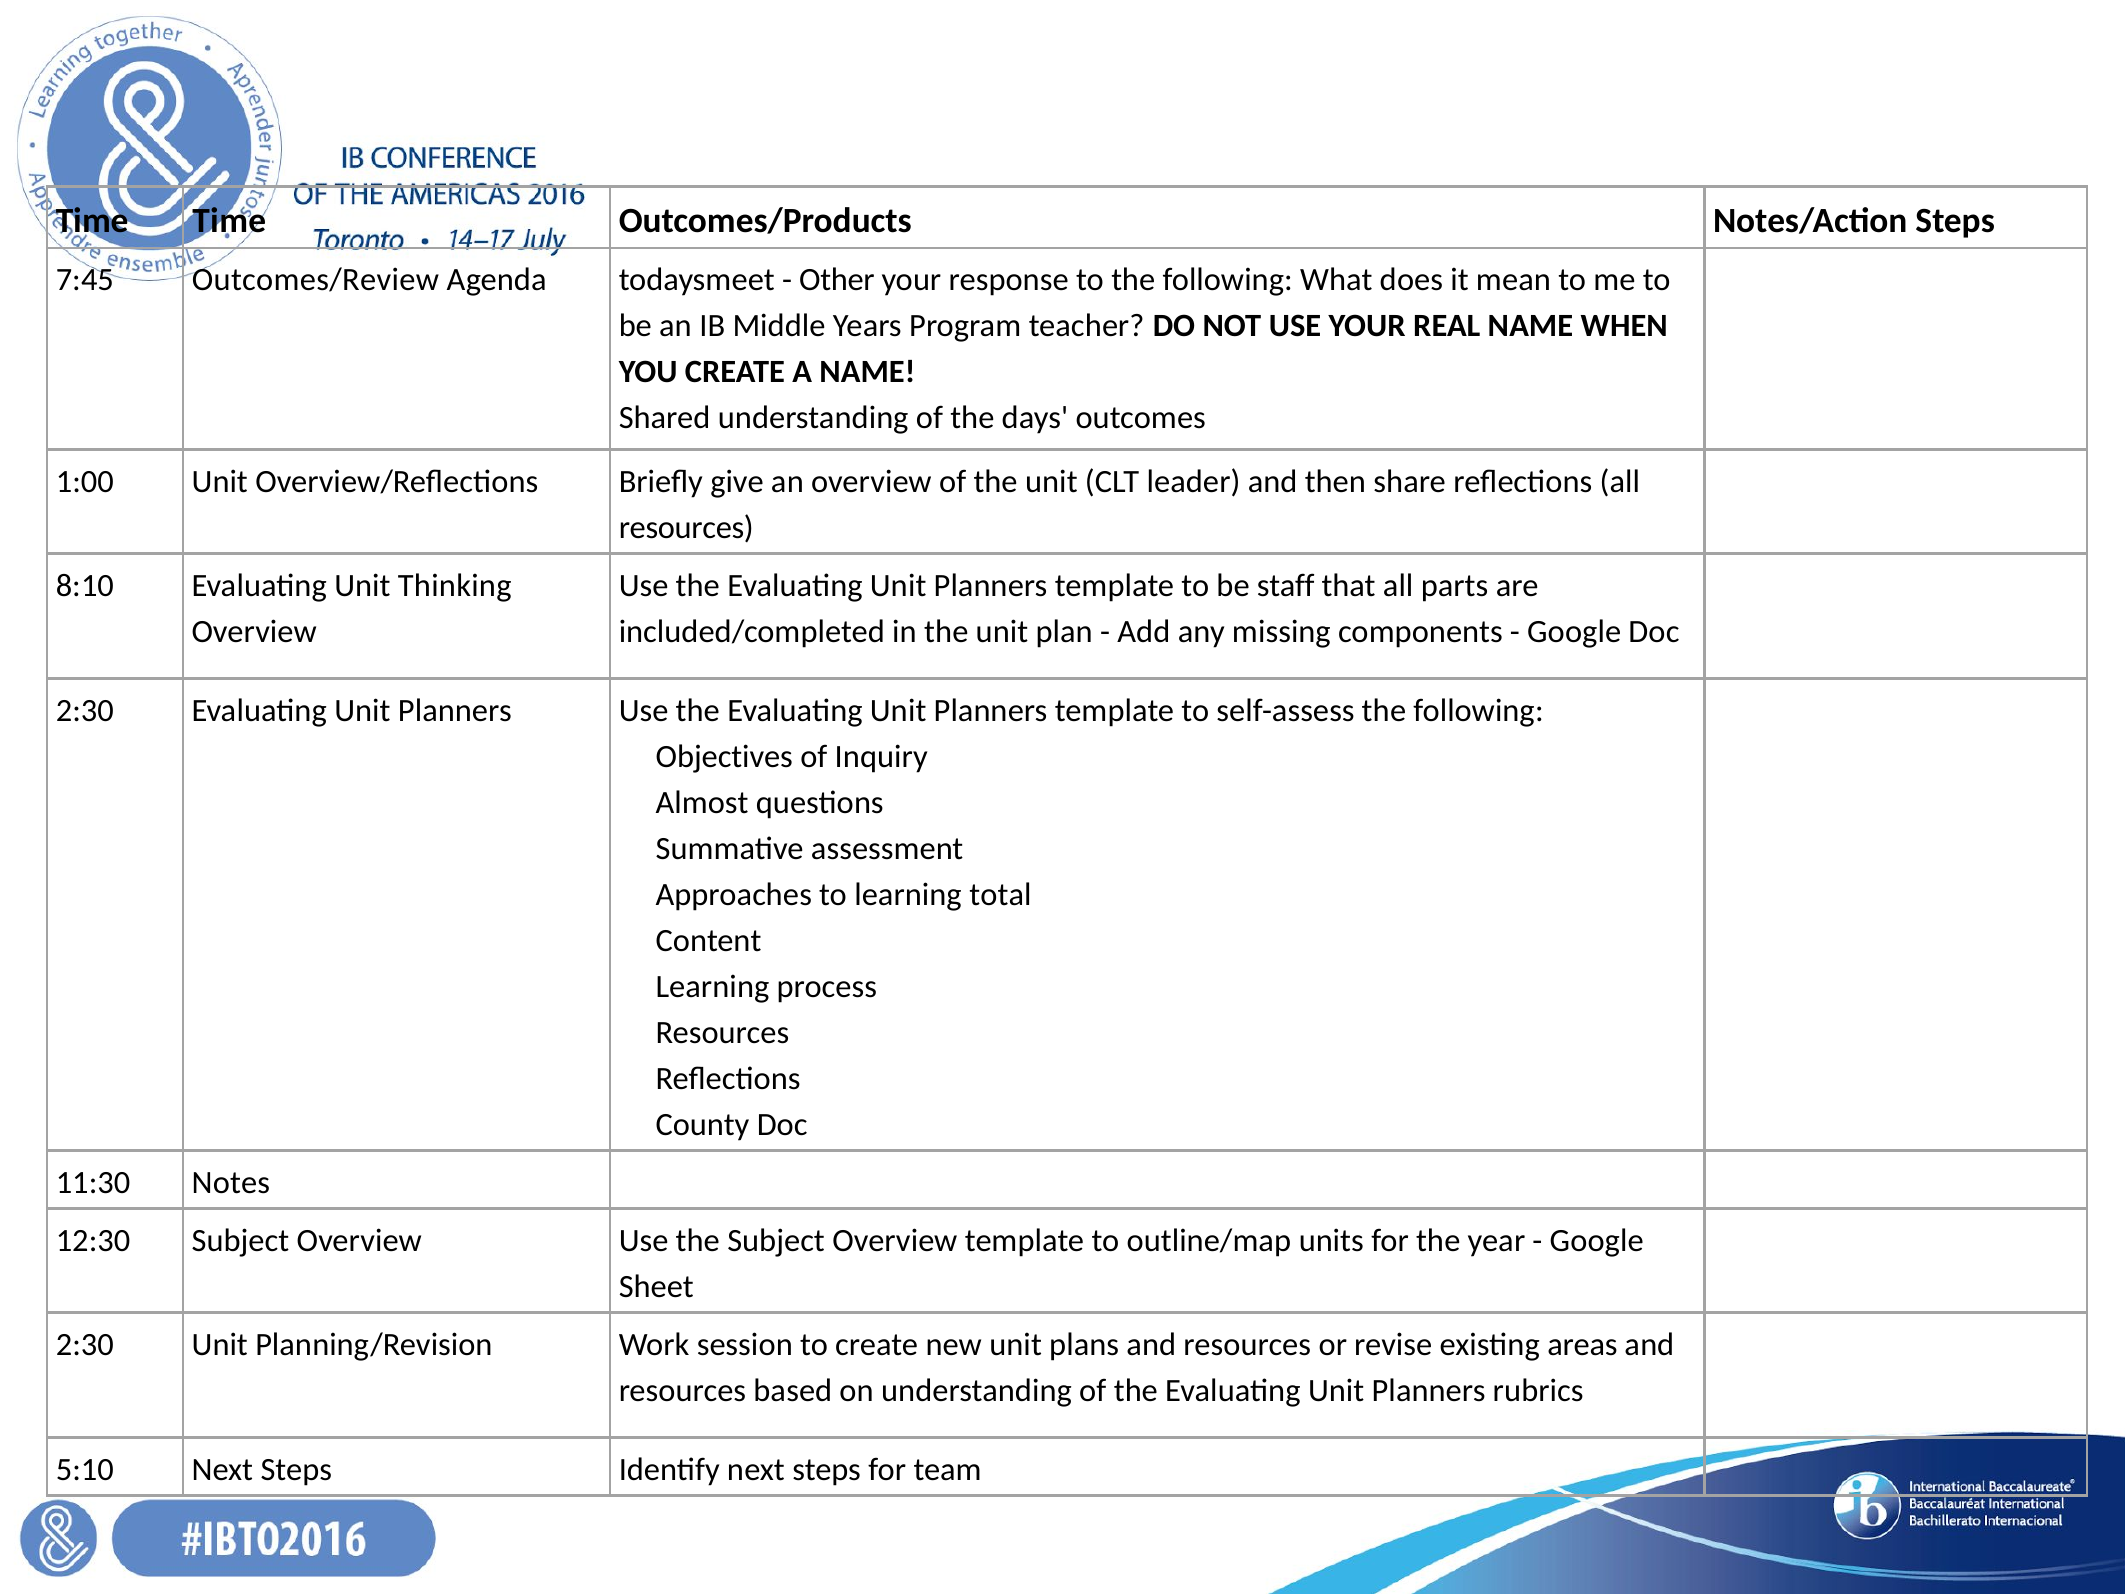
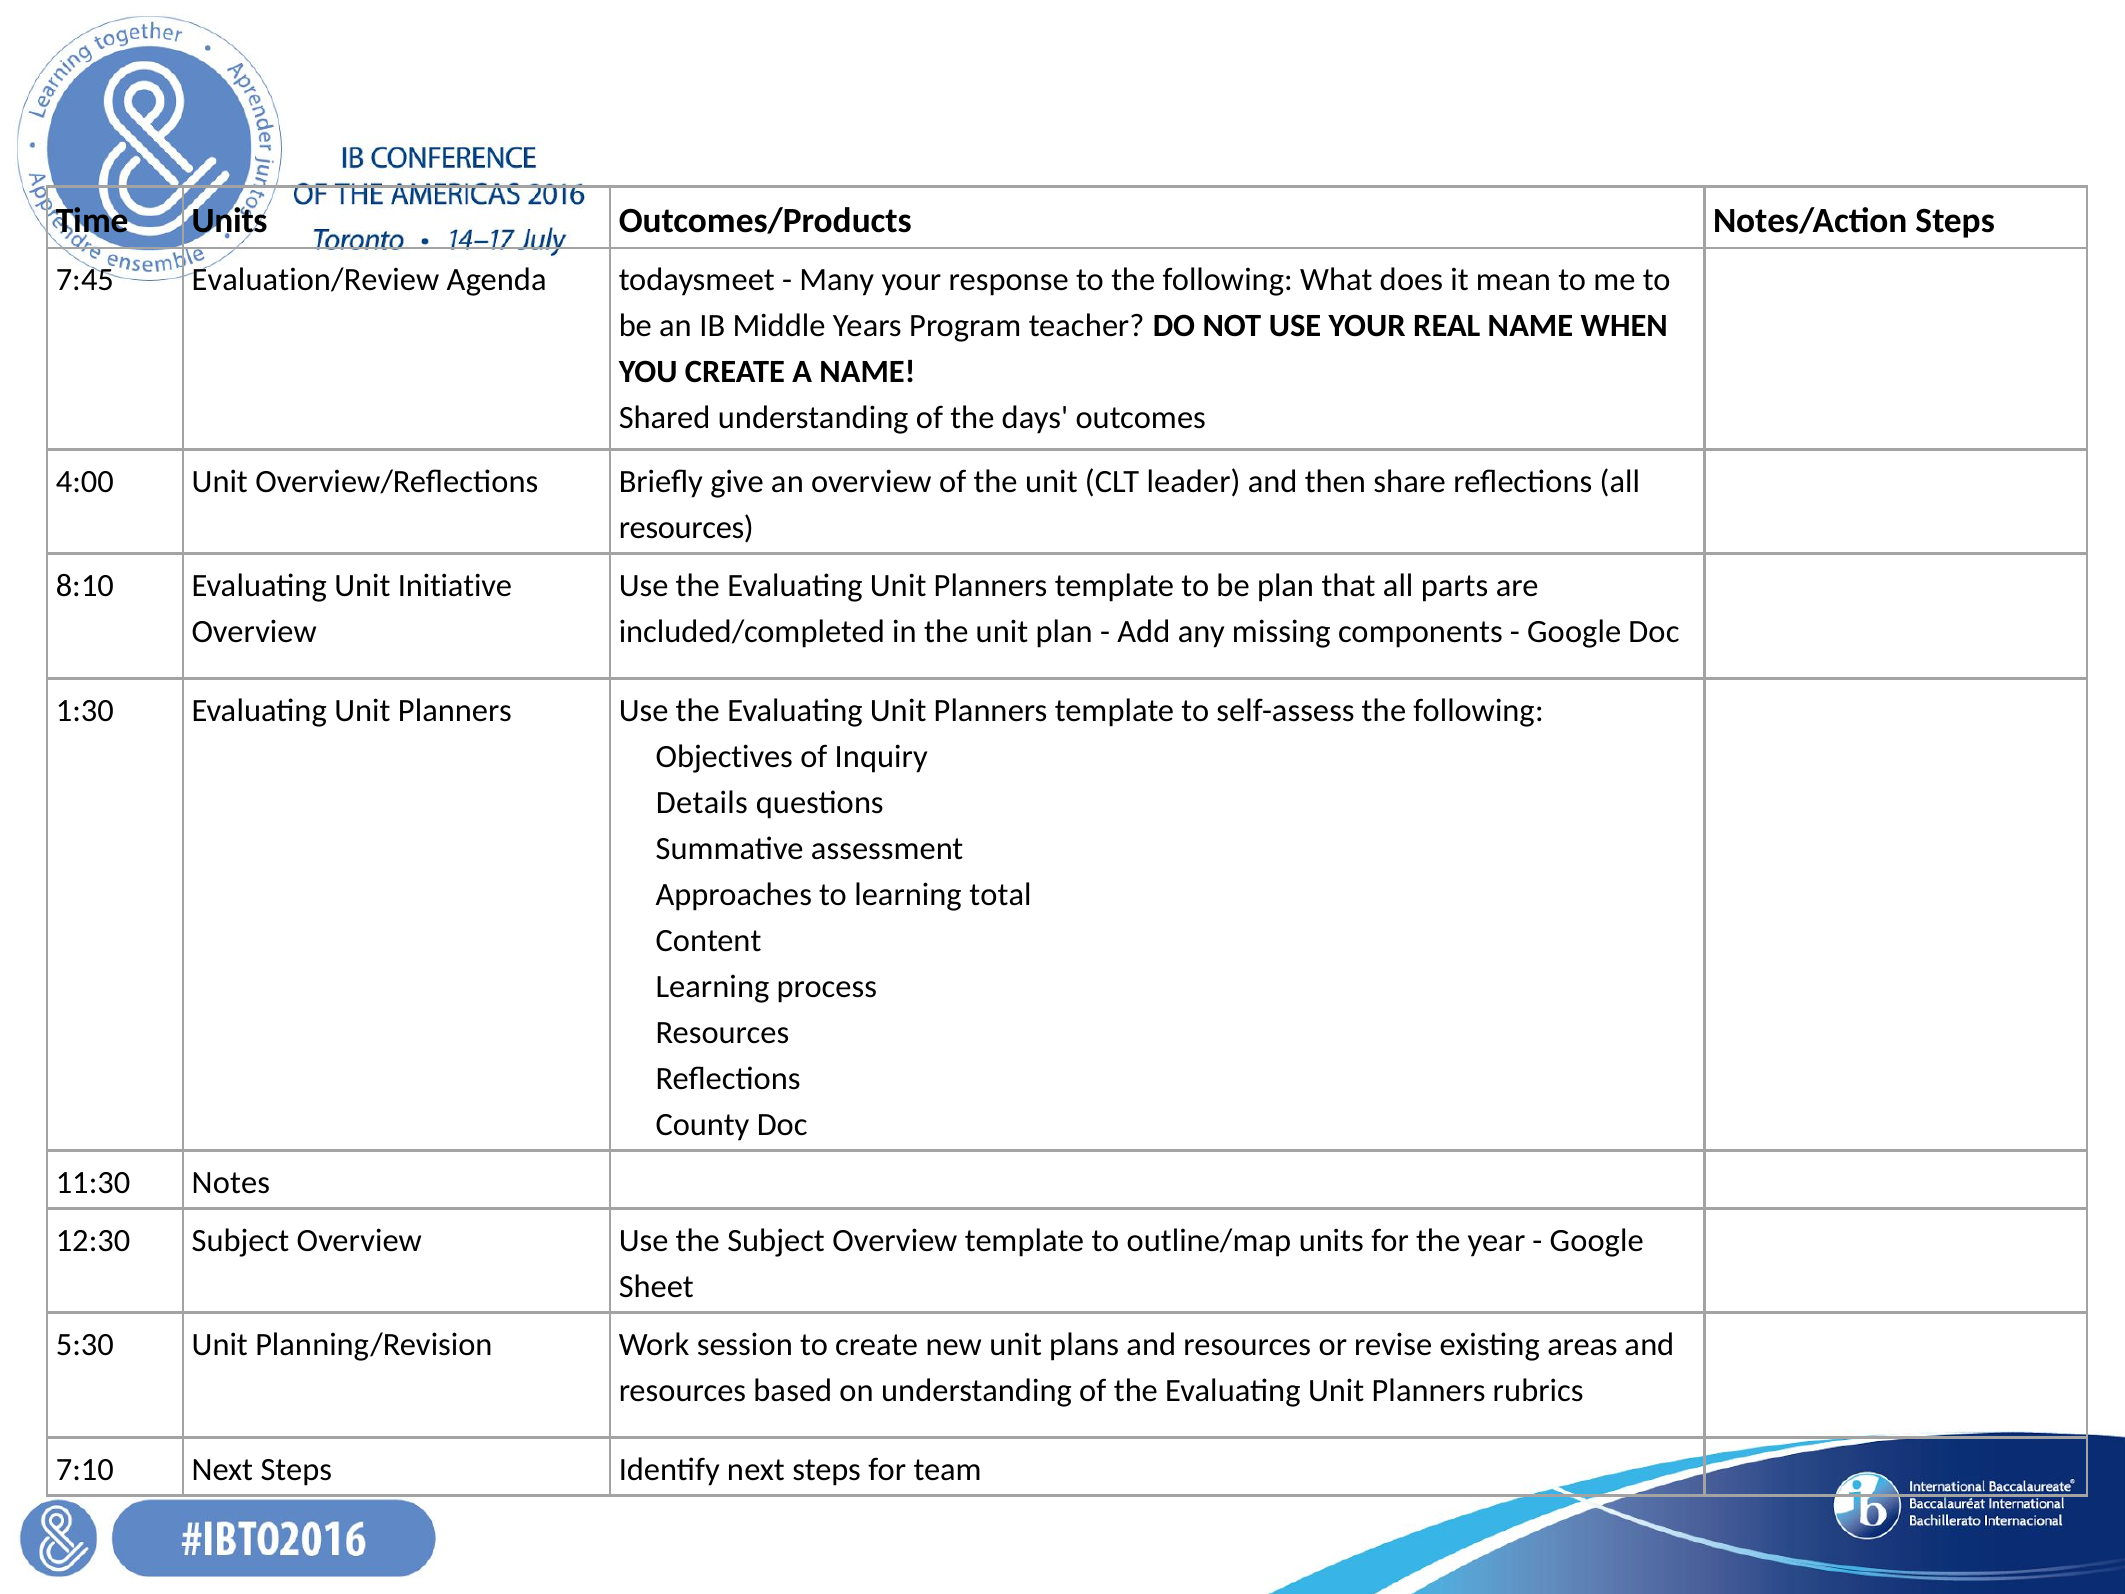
Time Time: Time -> Units
Outcomes/Review: Outcomes/Review -> Evaluation/Review
Other: Other -> Many
1:00: 1:00 -> 4:00
Thinking: Thinking -> Initiative
be staff: staff -> plan
2:30 at (85, 711): 2:30 -> 1:30
Almost: Almost -> Details
2:30 at (85, 1344): 2:30 -> 5:30
5:10: 5:10 -> 7:10
